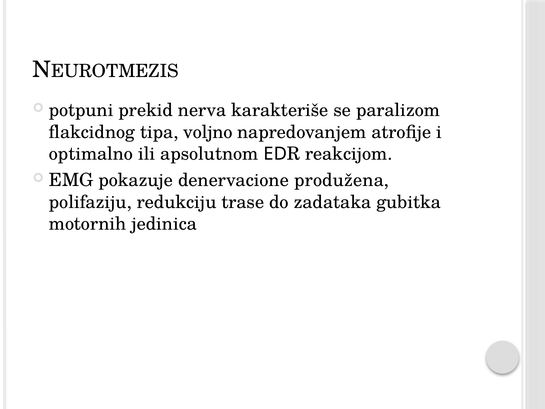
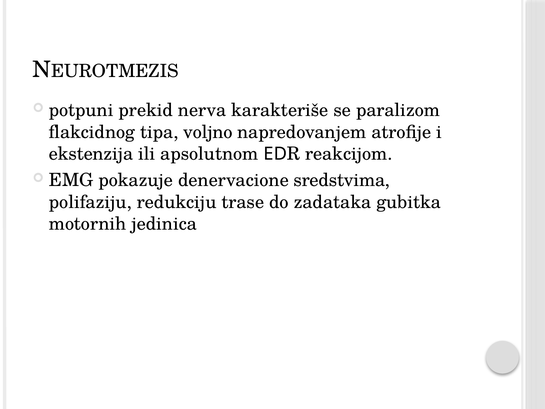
optimalno: optimalno -> ekstenzija
produžena: produžena -> sredstvima
